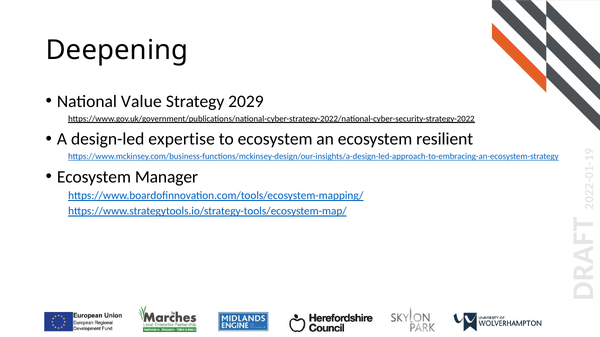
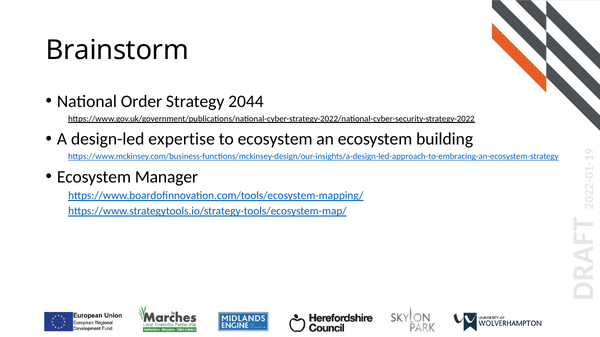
Deepening: Deepening -> Brainstorm
Value: Value -> Order
2029: 2029 -> 2044
resilient: resilient -> building
